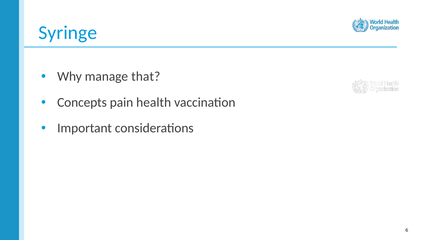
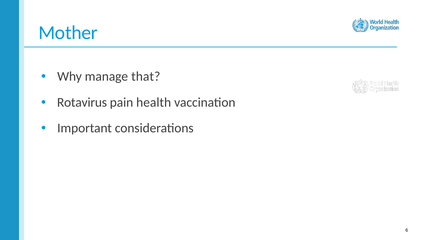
Syringe: Syringe -> Mother
Concepts: Concepts -> Rotavirus
